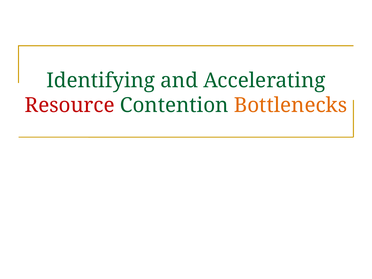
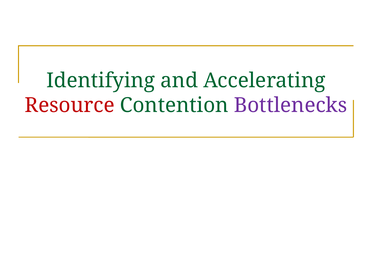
Bottlenecks colour: orange -> purple
